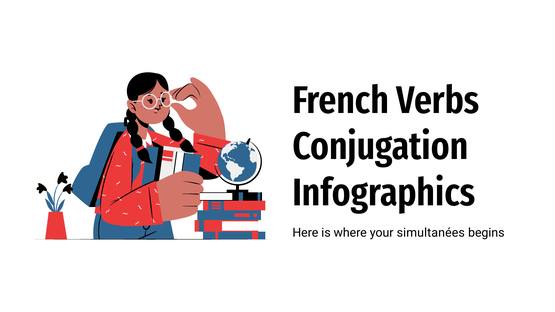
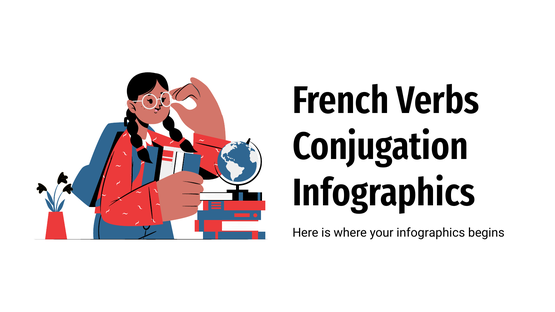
your simultanées: simultanées -> infographics
